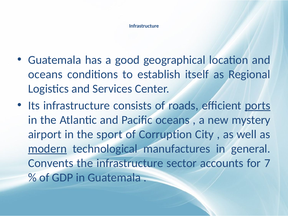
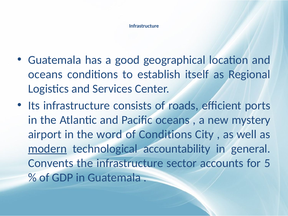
ports underline: present -> none
sport: sport -> word
of Corruption: Corruption -> Conditions
manufactures: manufactures -> accountability
7: 7 -> 5
